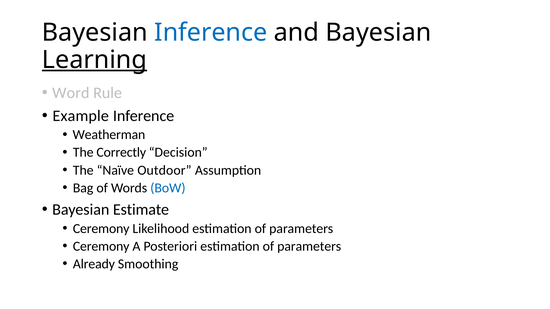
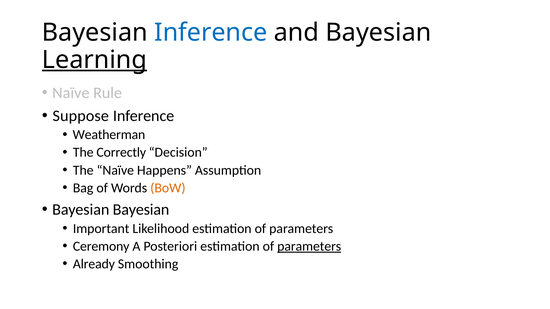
Word at (71, 93): Word -> Naïve
Example: Example -> Suppose
Outdoor: Outdoor -> Happens
BoW colour: blue -> orange
Bayesian Estimate: Estimate -> Bayesian
Ceremony at (101, 229): Ceremony -> Important
parameters at (309, 246) underline: none -> present
